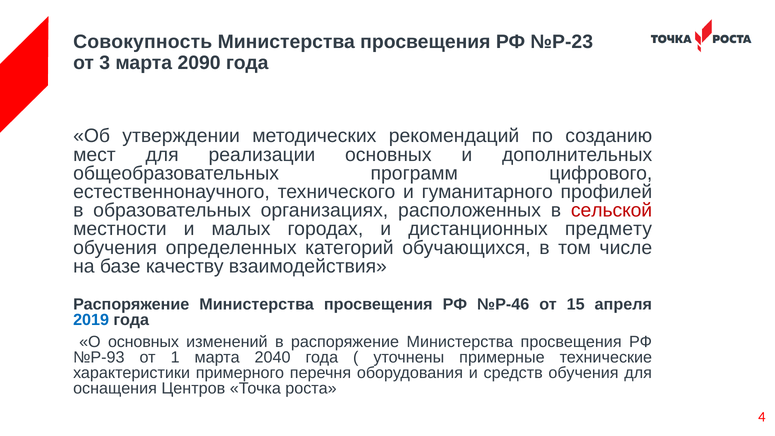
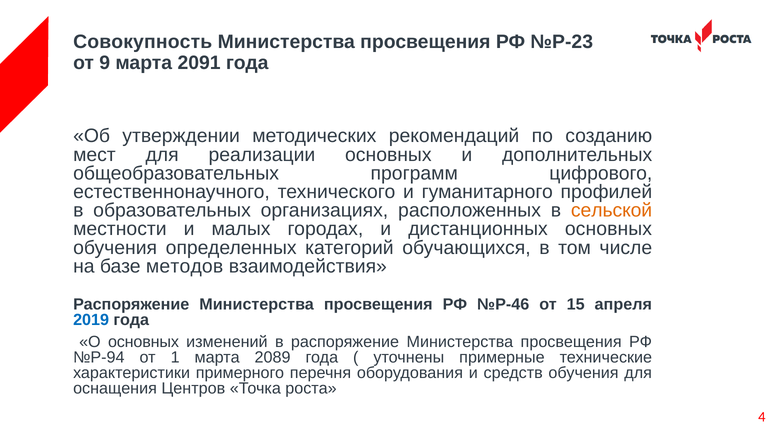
3: 3 -> 9
2090: 2090 -> 2091
сельской colour: red -> orange
дистанционных предмету: предмету -> основных
качеству: качеству -> методов
№Р-93: №Р-93 -> №Р-94
2040: 2040 -> 2089
